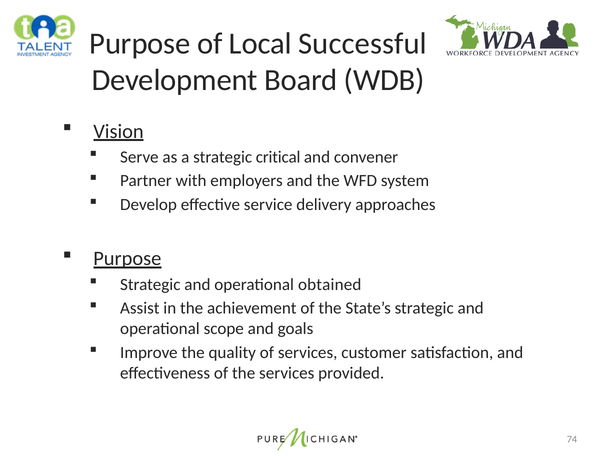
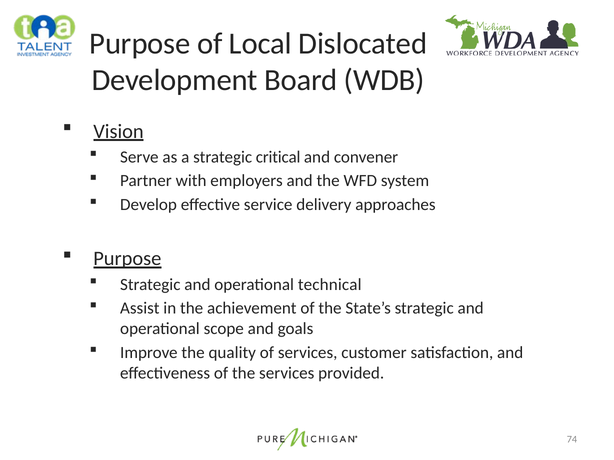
Successful: Successful -> Dislocated
obtained: obtained -> technical
